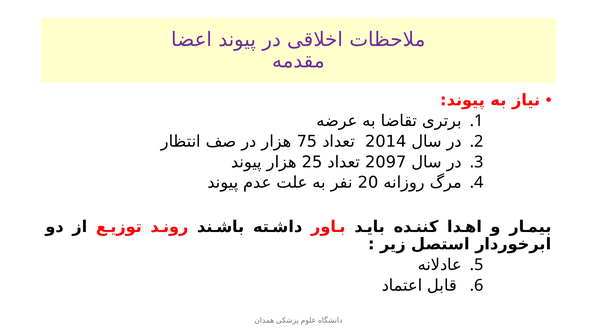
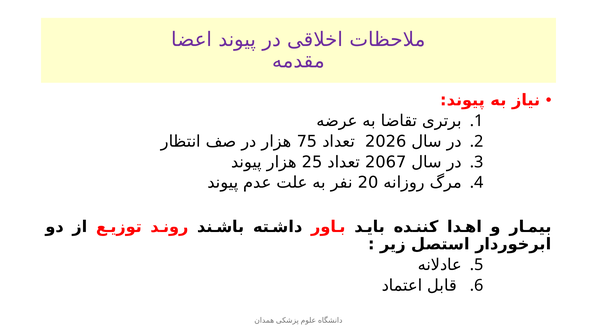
2014: 2014 -> 2026
2097: 2097 -> 2067
